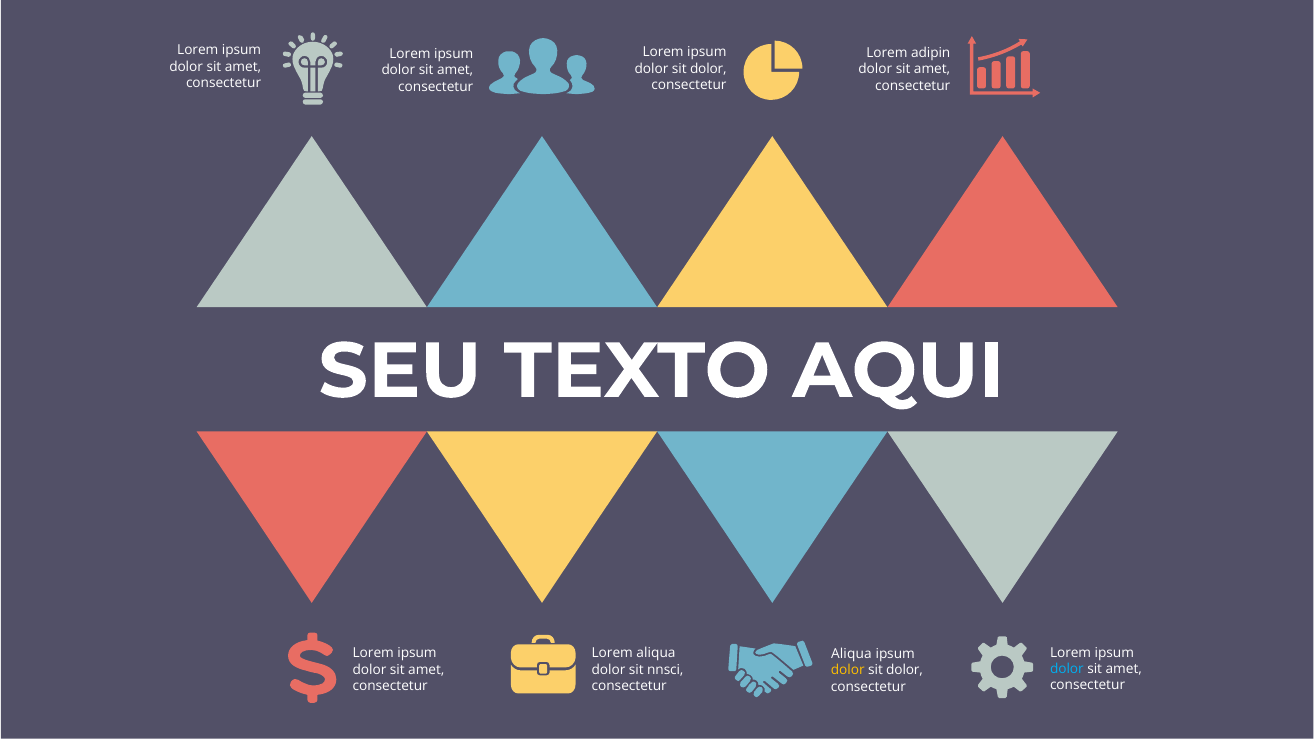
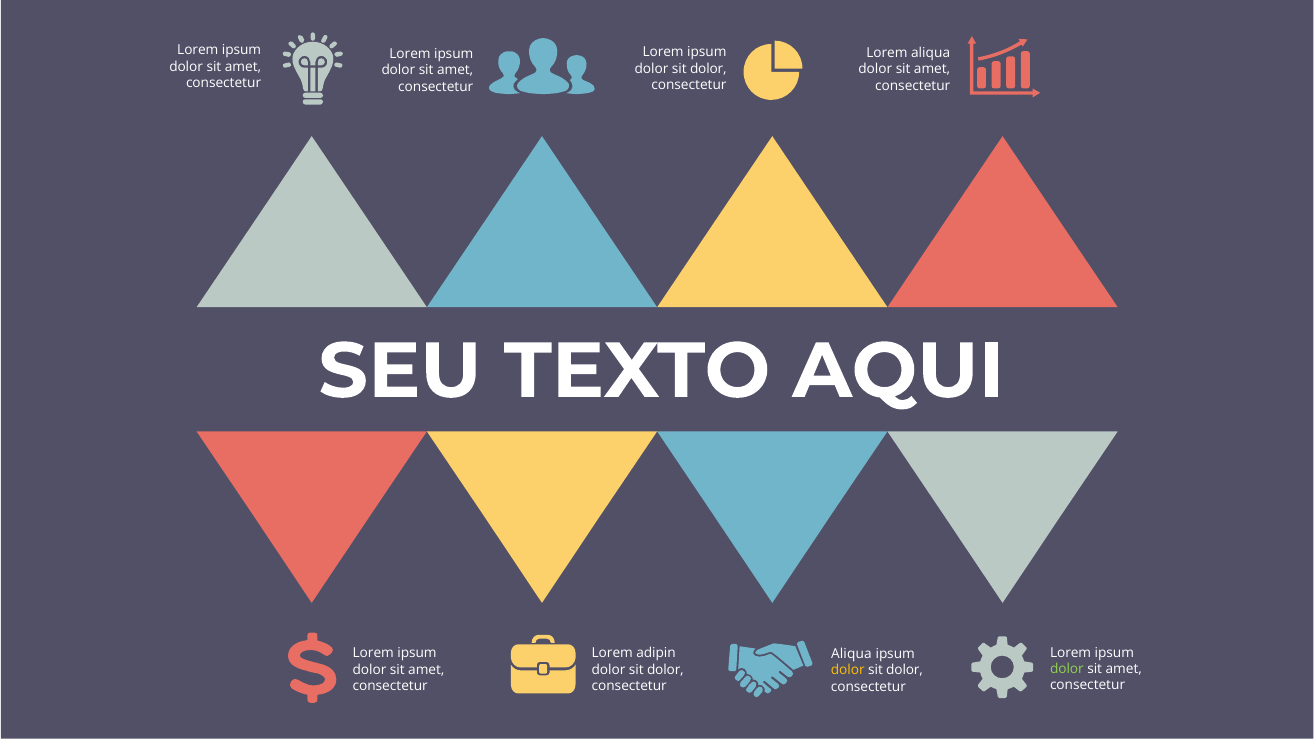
Lorem adipin: adipin -> aliqua
Lorem aliqua: aliqua -> adipin
dolor at (1067, 669) colour: light blue -> light green
nnsci at (665, 670): nnsci -> dolor
